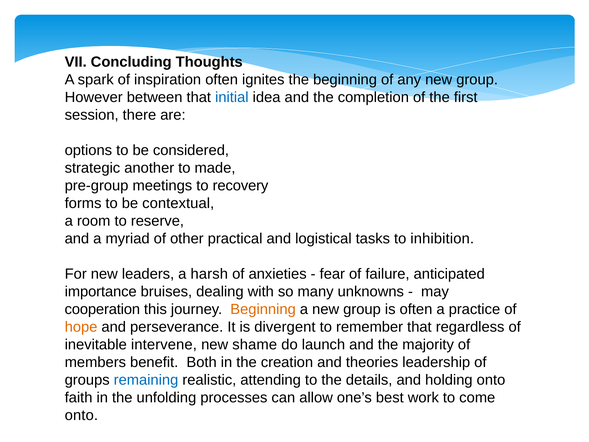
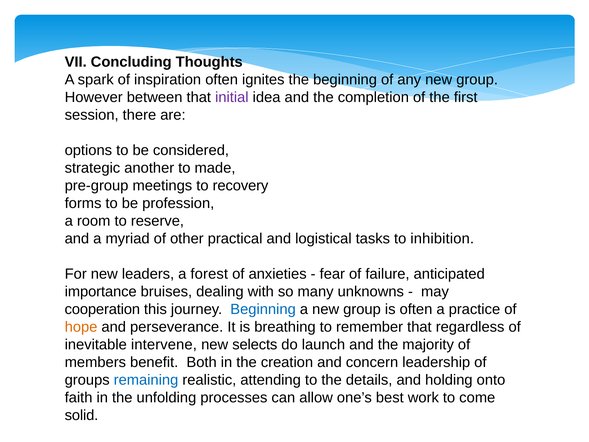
initial colour: blue -> purple
contextual: contextual -> profession
harsh: harsh -> forest
Beginning at (263, 309) colour: orange -> blue
divergent: divergent -> breathing
shame: shame -> selects
theories: theories -> concern
onto at (81, 415): onto -> solid
